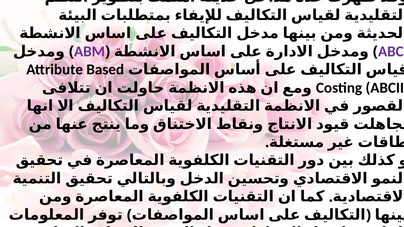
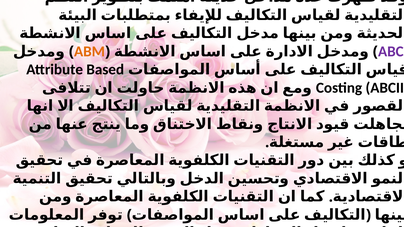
ABM colour: purple -> orange
